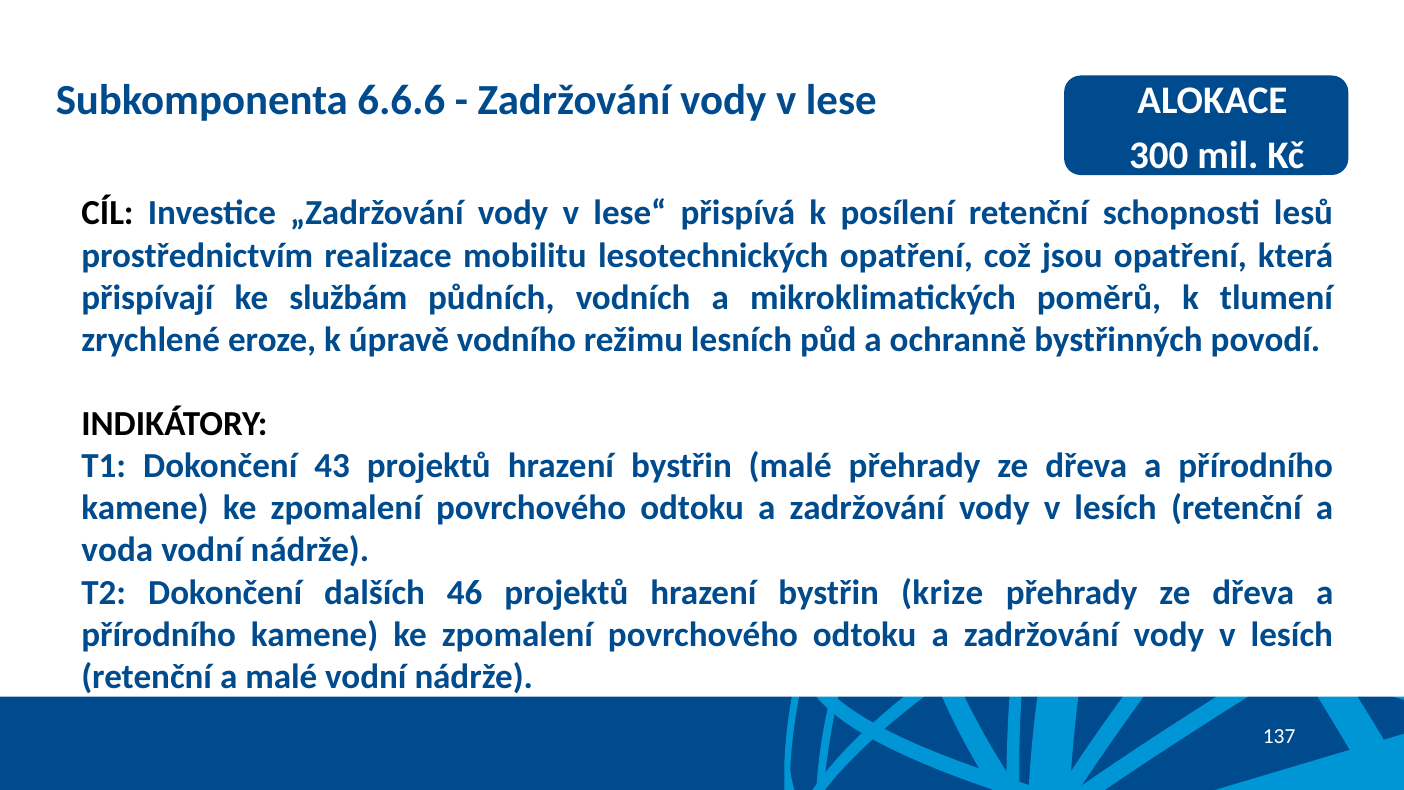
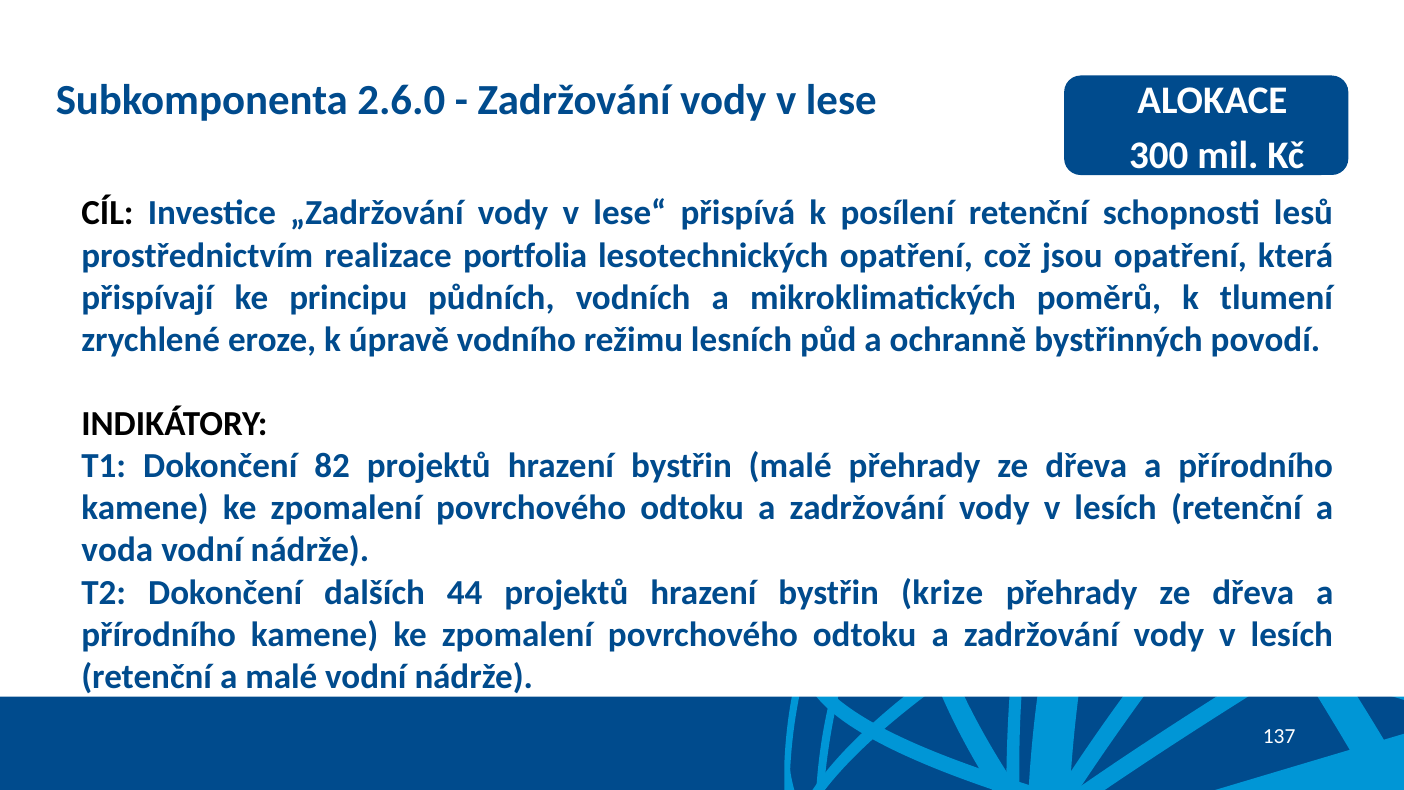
6.6.6: 6.6.6 -> 2.6.0
mobilitu: mobilitu -> portfolia
službám: službám -> principu
43: 43 -> 82
46: 46 -> 44
